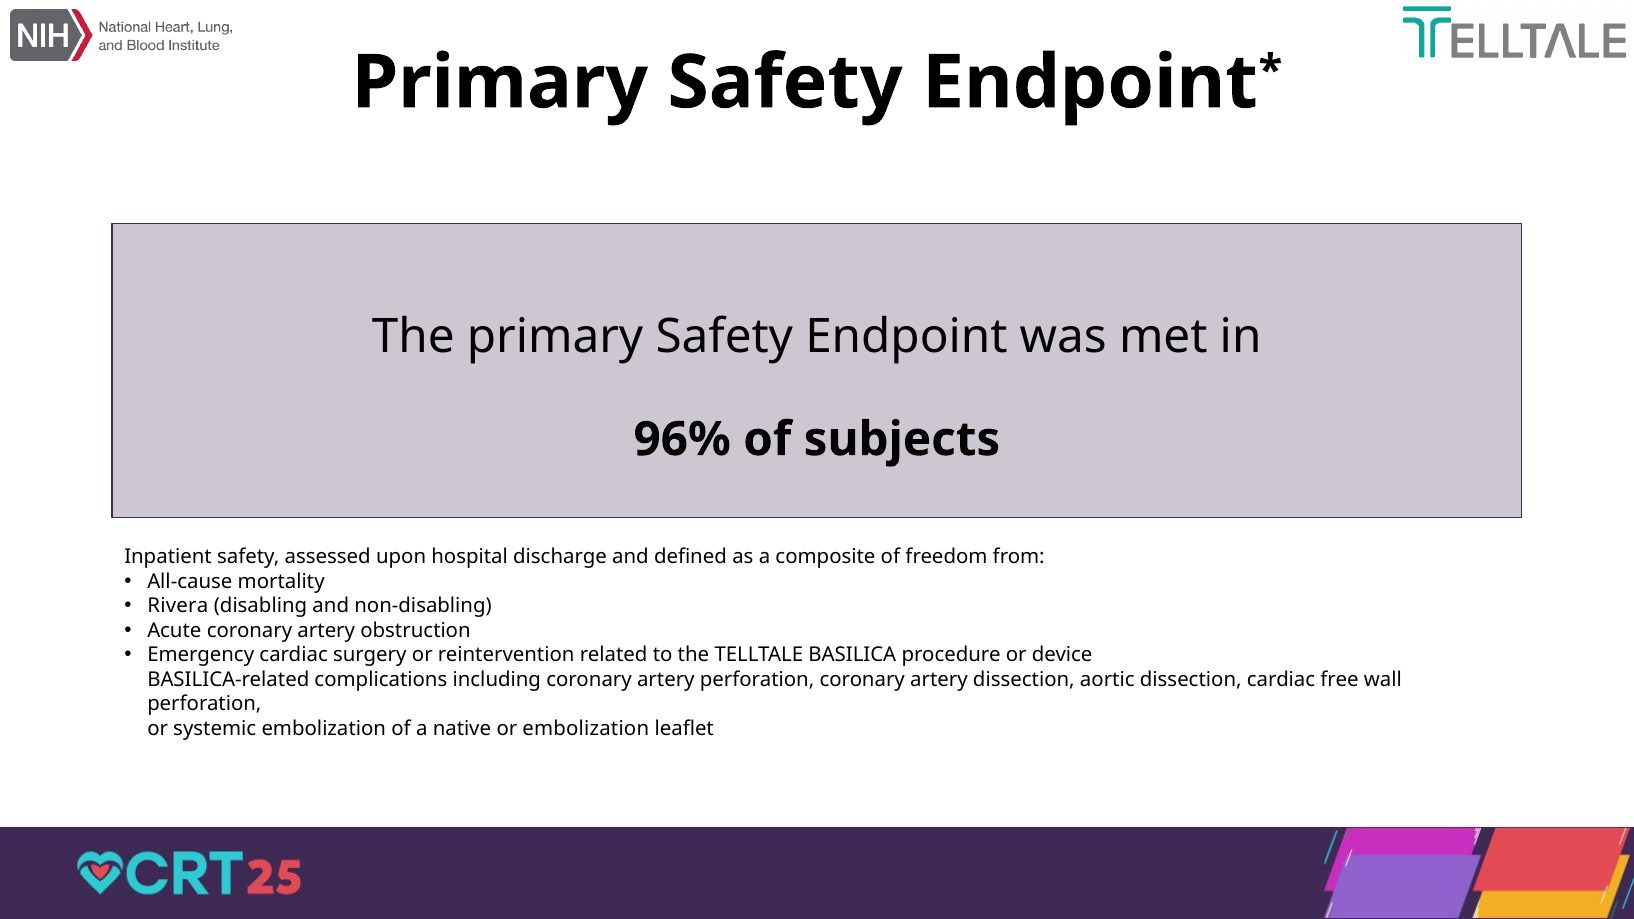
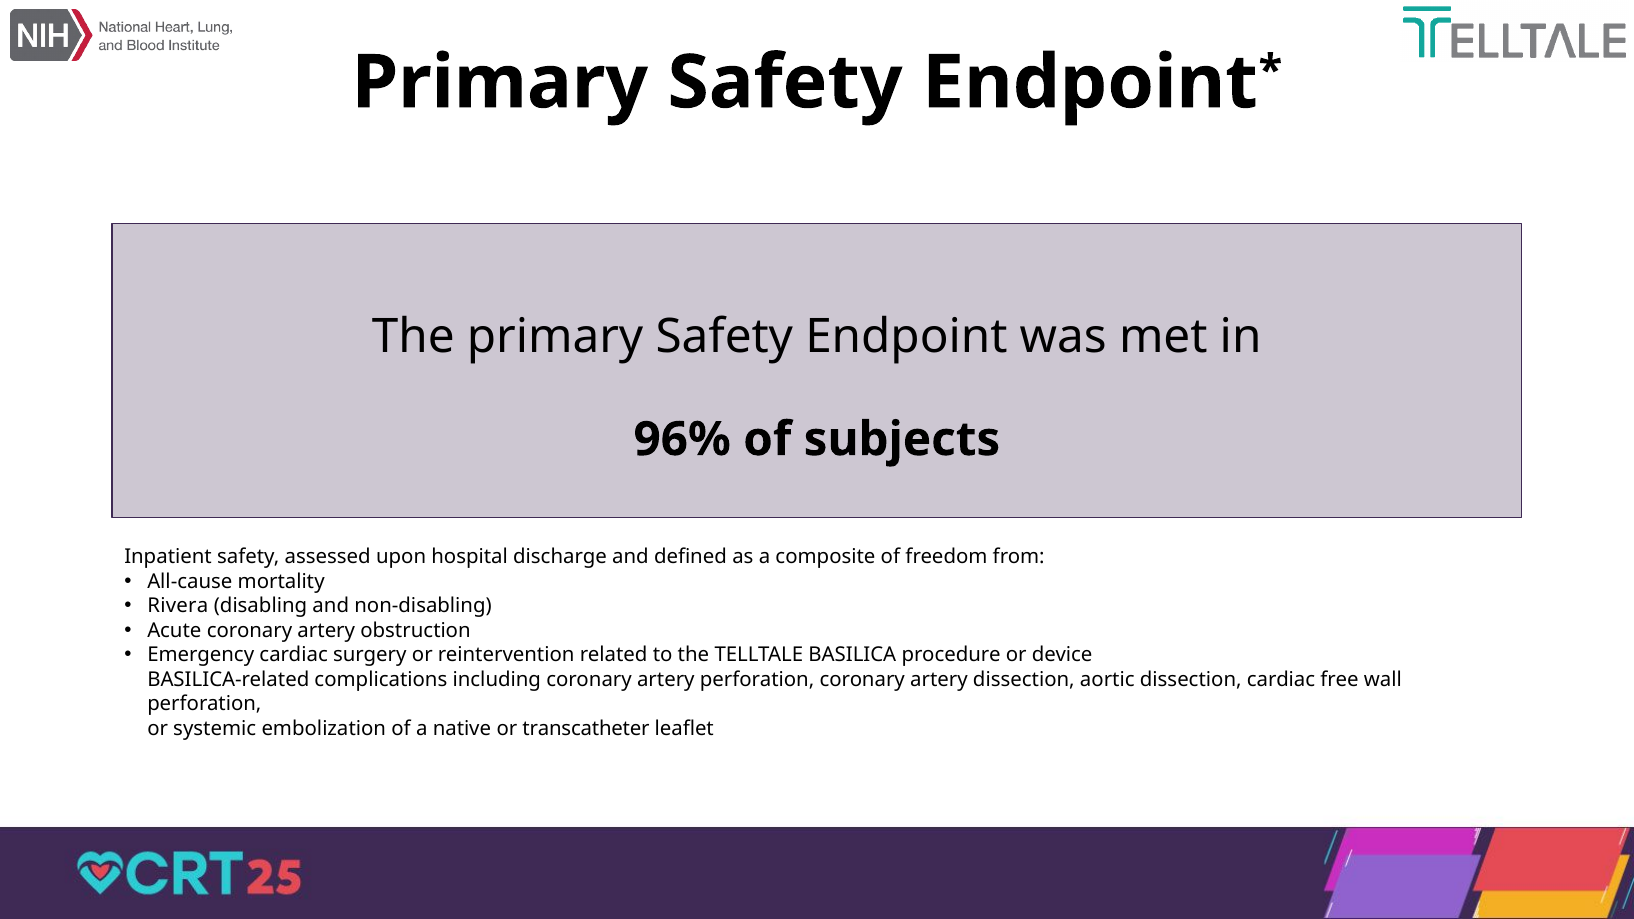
or embolization: embolization -> transcatheter
